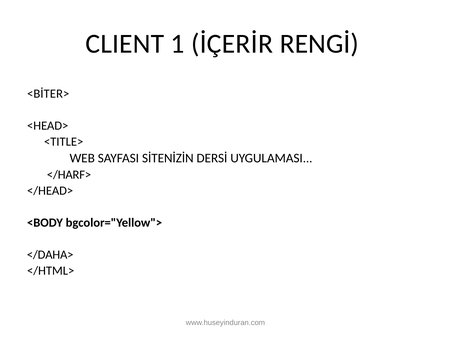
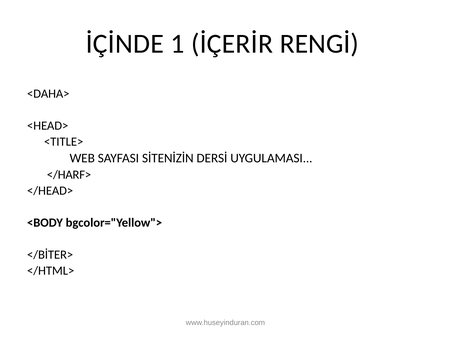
CLIENT: CLIENT -> İÇİNDE
<BİTER>: <BİTER> -> <DAHA>
</DAHA>: </DAHA> -> </BİTER>
